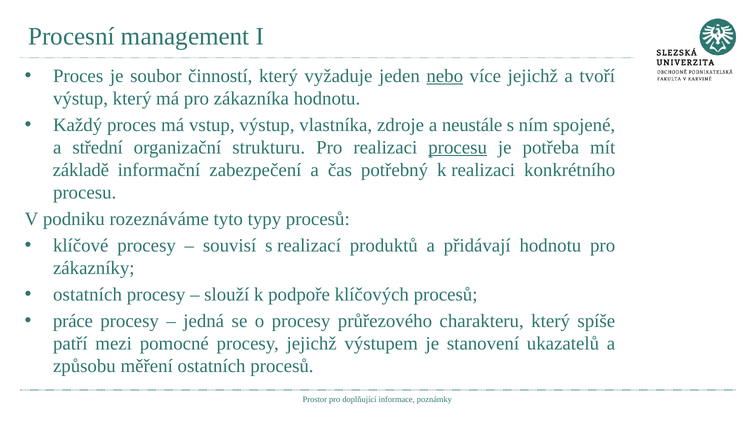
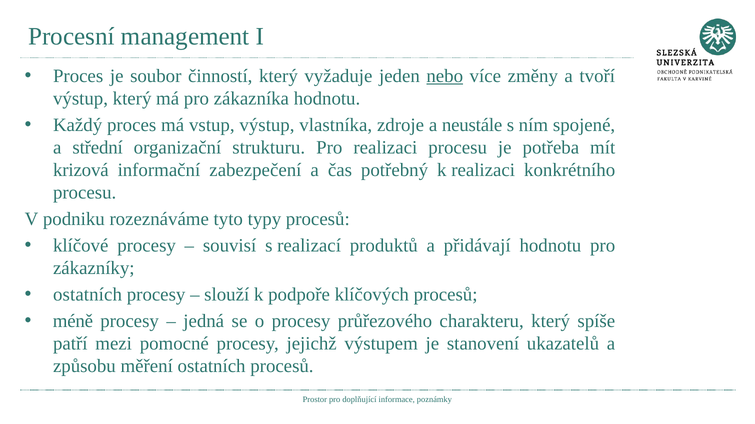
více jejichž: jejichž -> změny
procesu at (458, 148) underline: present -> none
základě: základě -> krizová
práce: práce -> méně
